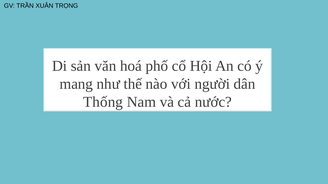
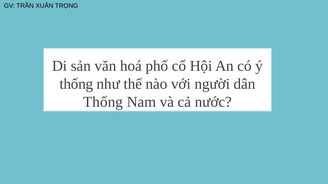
mang at (76, 84): mang -> thống
